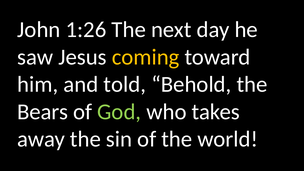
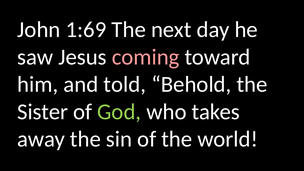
1:26: 1:26 -> 1:69
coming colour: yellow -> pink
Bears: Bears -> Sister
